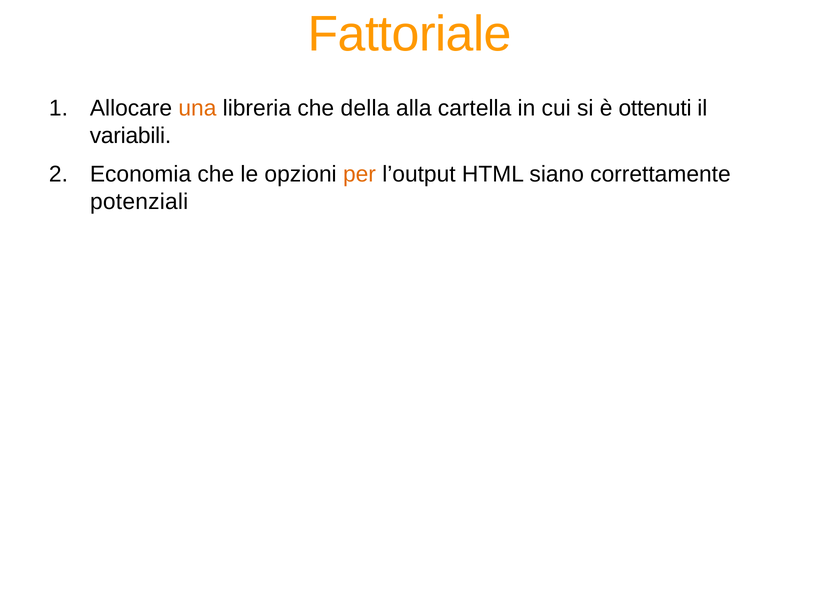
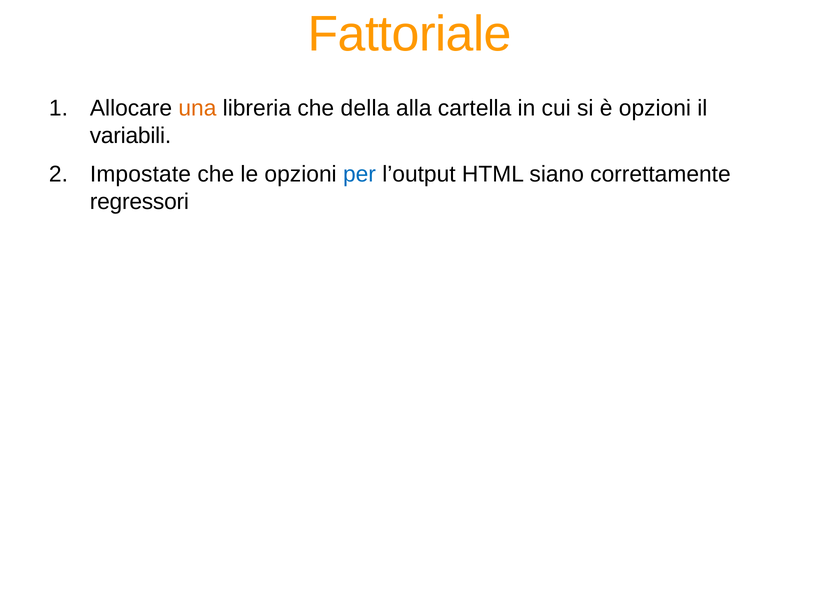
è ottenuti: ottenuti -> opzioni
Economia: Economia -> Impostate
per colour: orange -> blue
potenziali: potenziali -> regressori
